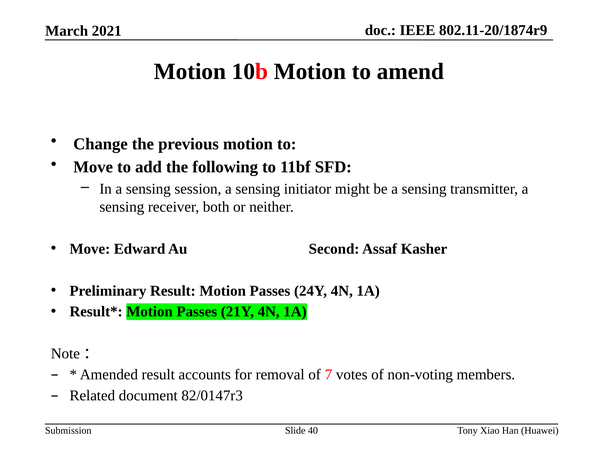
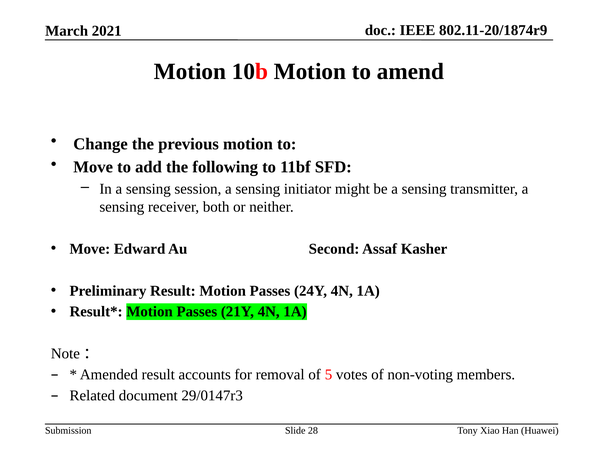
7: 7 -> 5
82/0147r3: 82/0147r3 -> 29/0147r3
40: 40 -> 28
